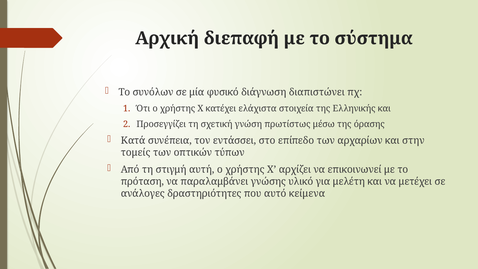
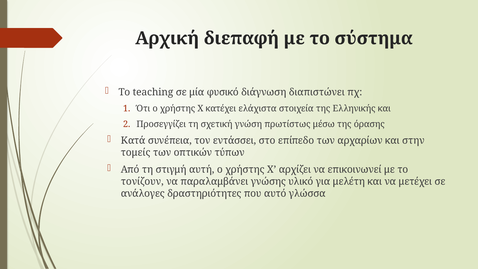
συνόλων: συνόλων -> teaching
πρόταση: πρόταση -> τονίζουν
κείμενα: κείμενα -> γλώσσα
